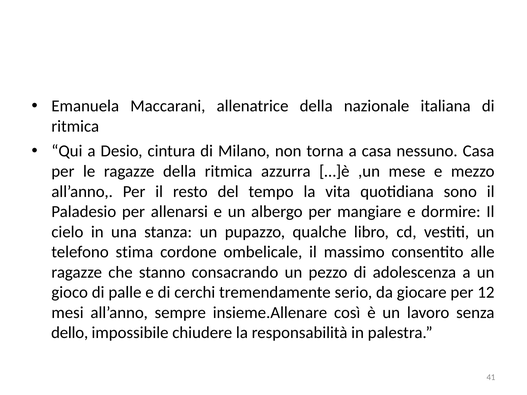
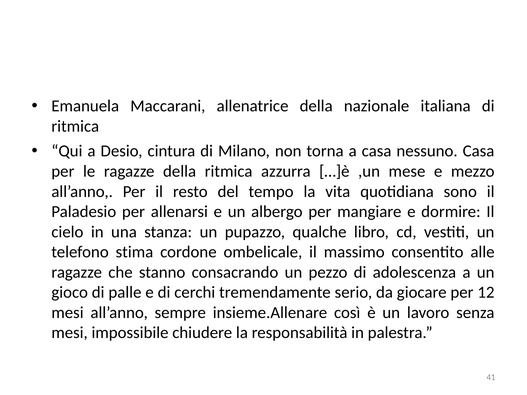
dello at (70, 333): dello -> mesi
